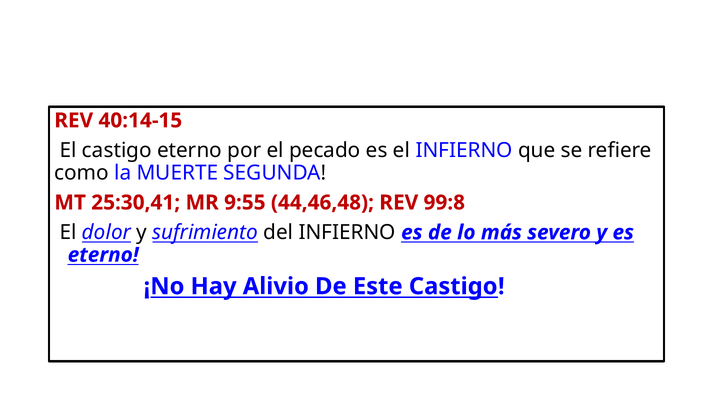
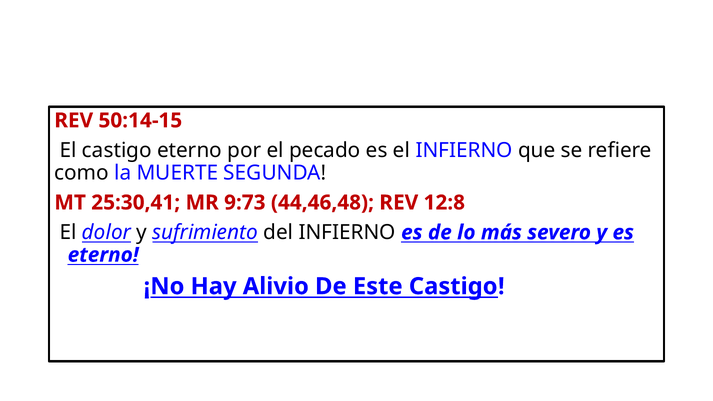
40:14-15: 40:14-15 -> 50:14-15
9:55: 9:55 -> 9:73
99:8: 99:8 -> 12:8
